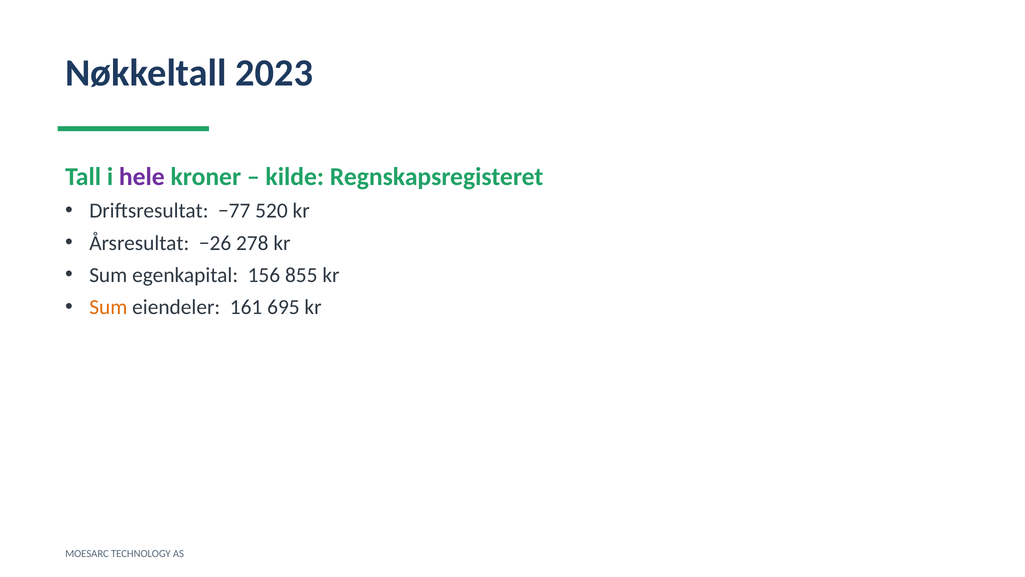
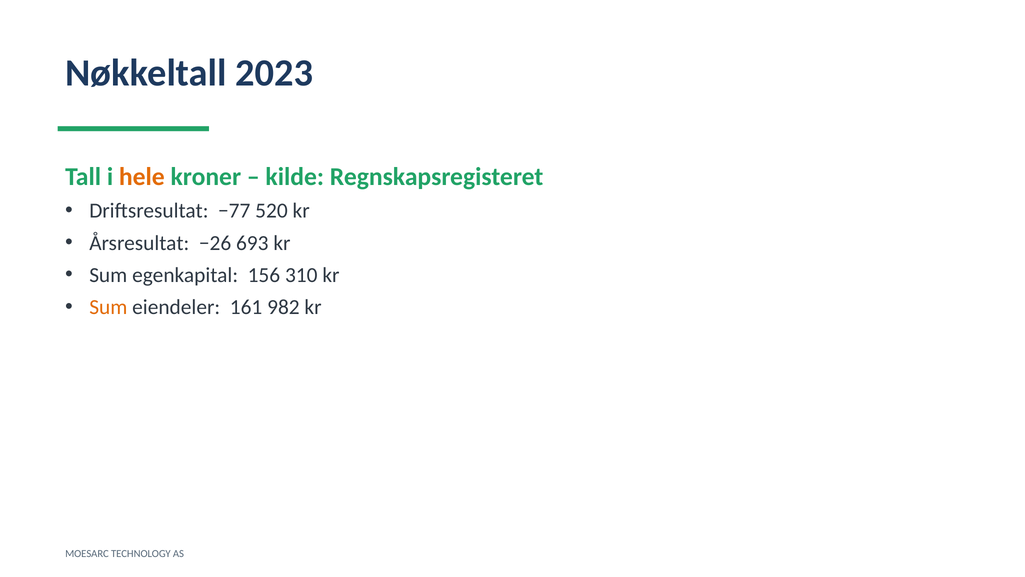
hele colour: purple -> orange
278: 278 -> 693
855: 855 -> 310
695: 695 -> 982
